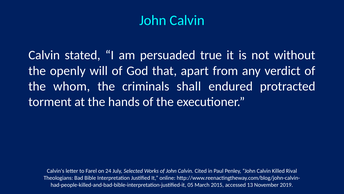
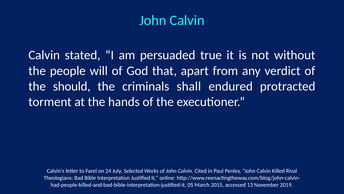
openly: openly -> people
whom: whom -> should
